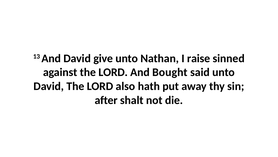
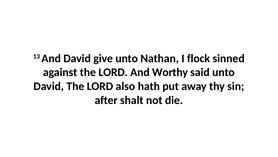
raise: raise -> flock
Bought: Bought -> Worthy
